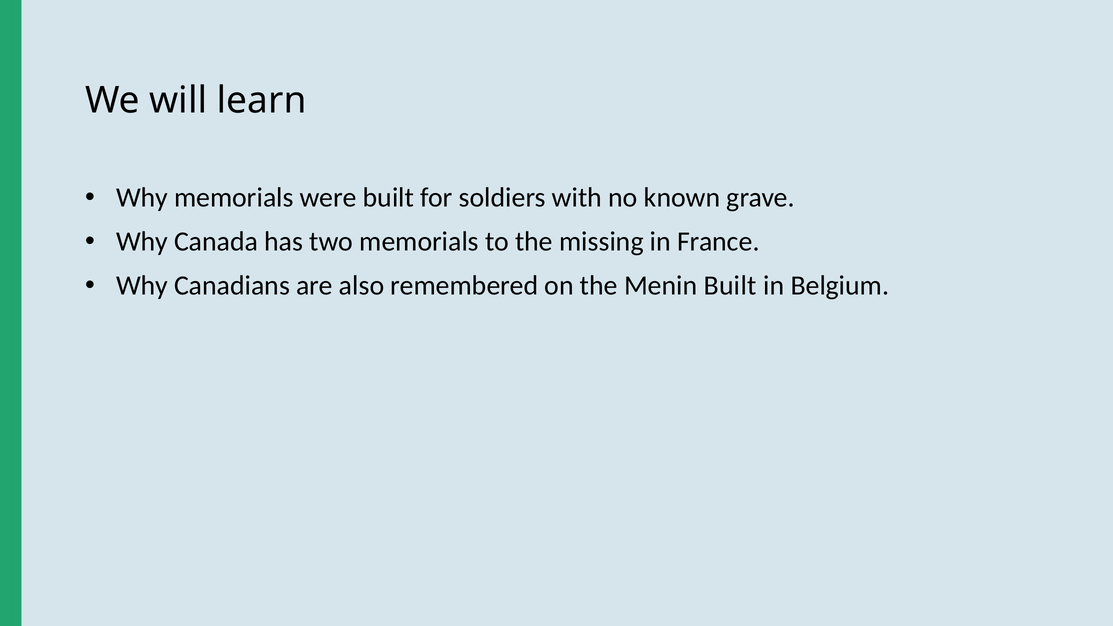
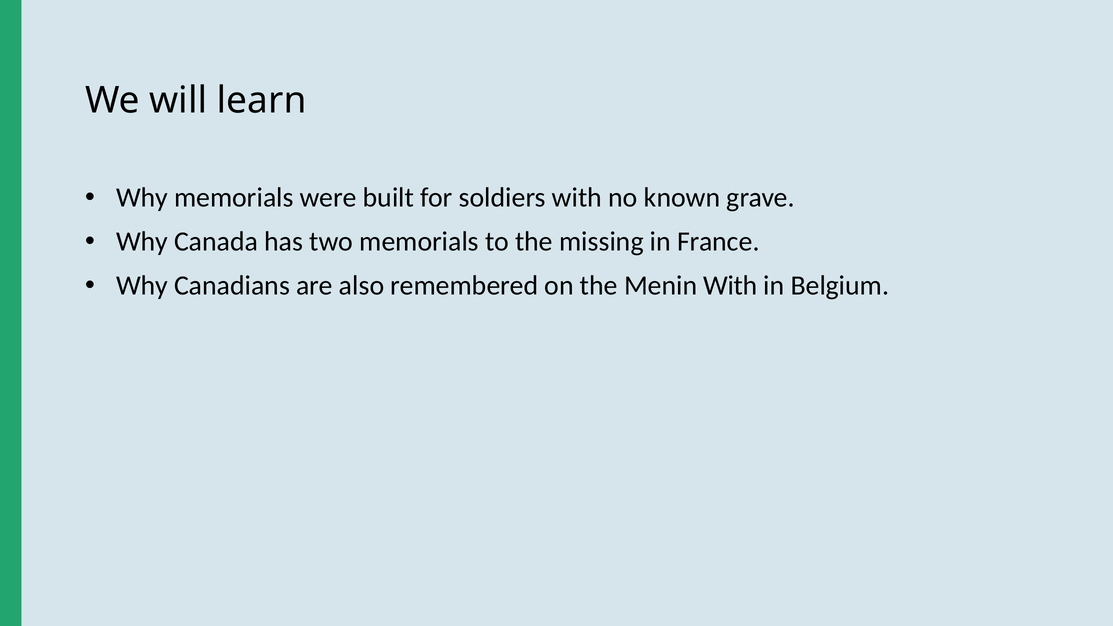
Menin Built: Built -> With
